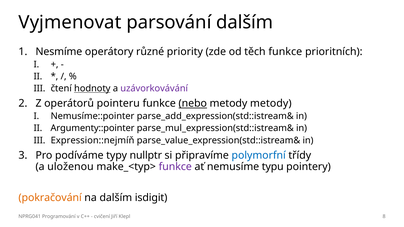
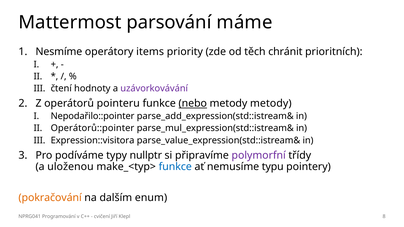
Vyjmenovat: Vyjmenovat -> Mattermost
parsování dalším: dalším -> máme
různé: různé -> items
těch funkce: funkce -> chránit
hodnoty underline: present -> none
Nemusíme::pointer: Nemusíme::pointer -> Nepodařilo::pointer
Argumenty::pointer: Argumenty::pointer -> Operátorů::pointer
Expression::nejmíň: Expression::nejmíň -> Expression::visitora
polymorfní colour: blue -> purple
funkce at (175, 167) colour: purple -> blue
isdigit: isdigit -> enum
